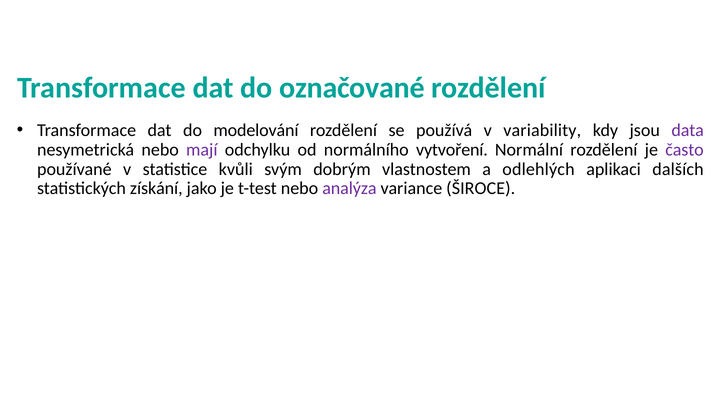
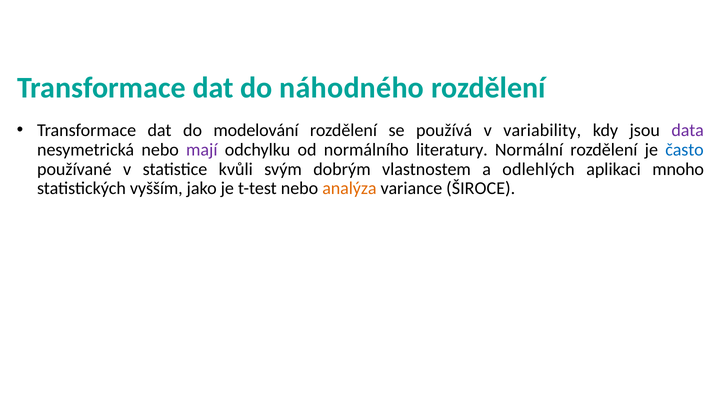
označované: označované -> náhodného
vytvoření: vytvoření -> literatury
často colour: purple -> blue
dalších: dalších -> mnoho
získání: získání -> vyšším
analýza colour: purple -> orange
